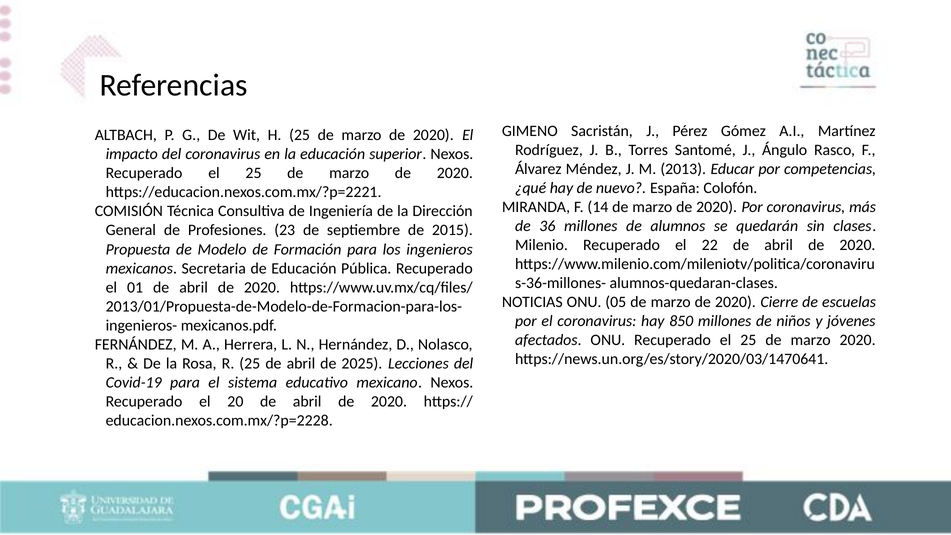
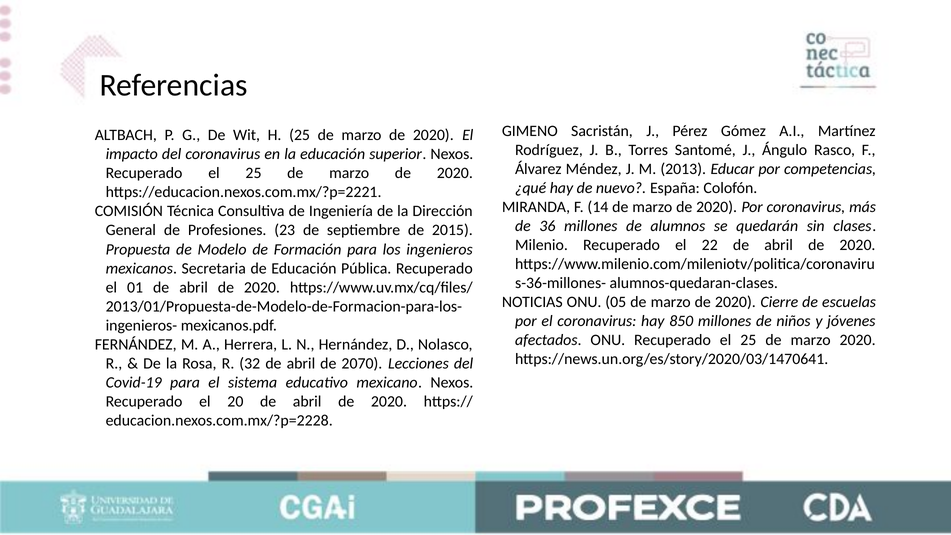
R 25: 25 -> 32
2025: 2025 -> 2070
